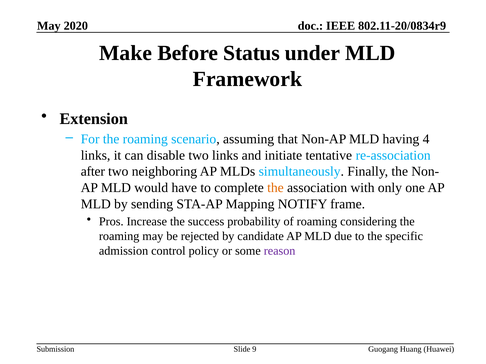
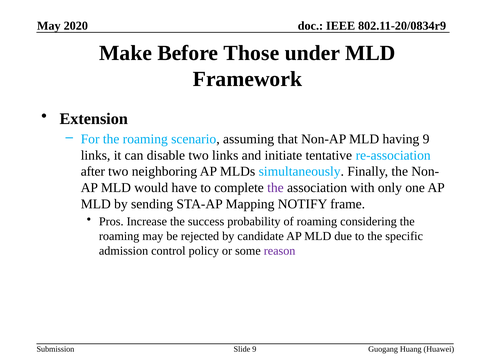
Status: Status -> Those
having 4: 4 -> 9
the at (275, 188) colour: orange -> purple
